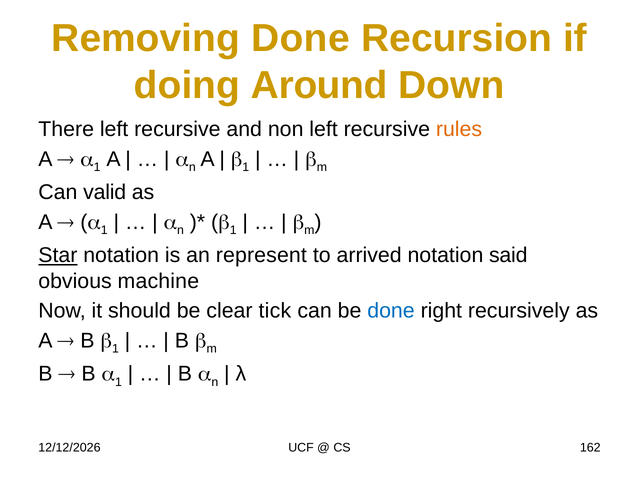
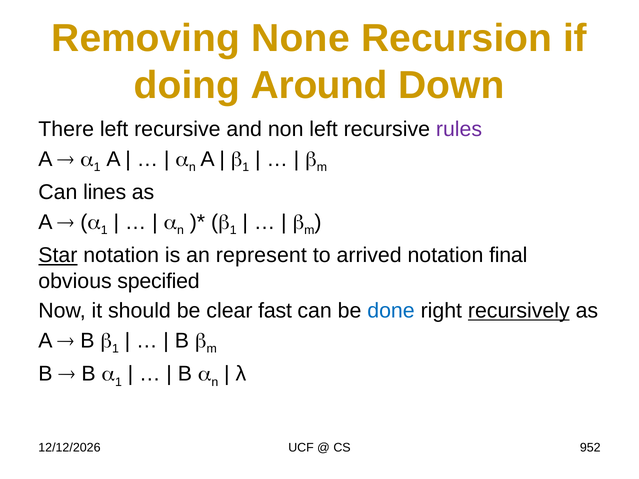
Removing Done: Done -> None
rules colour: orange -> purple
valid: valid -> lines
said: said -> final
machine: machine -> specified
tick: tick -> fast
recursively underline: none -> present
162: 162 -> 952
